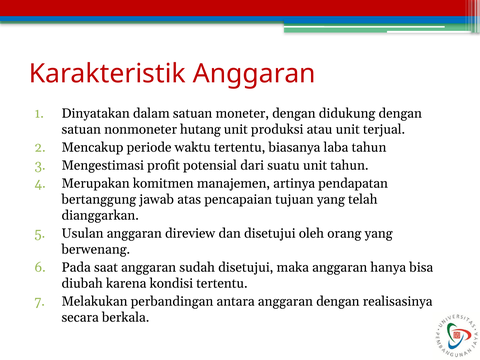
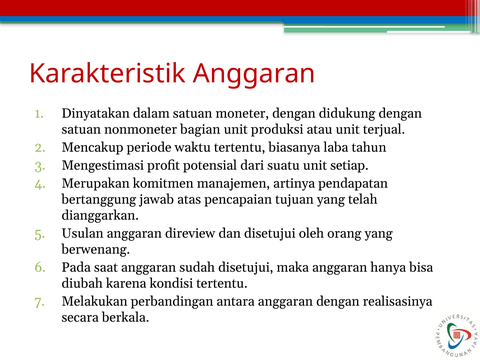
hutang: hutang -> bagian
unit tahun: tahun -> setiap
